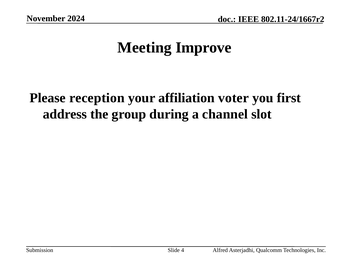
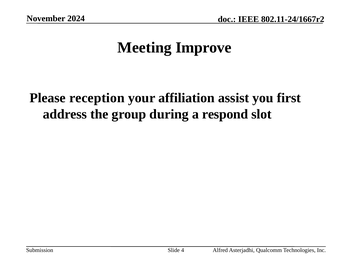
voter: voter -> assist
channel: channel -> respond
